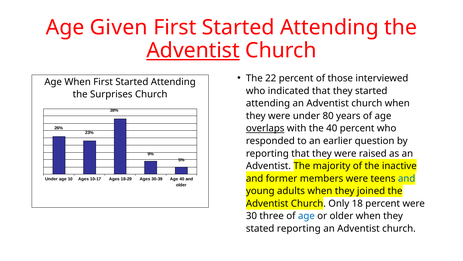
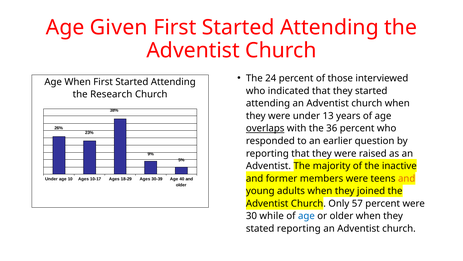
Adventist at (193, 50) underline: present -> none
22: 22 -> 24
Surprises: Surprises -> Research
80: 80 -> 13
the 40: 40 -> 36
and at (407, 178) colour: blue -> orange
18: 18 -> 57
three: three -> while
